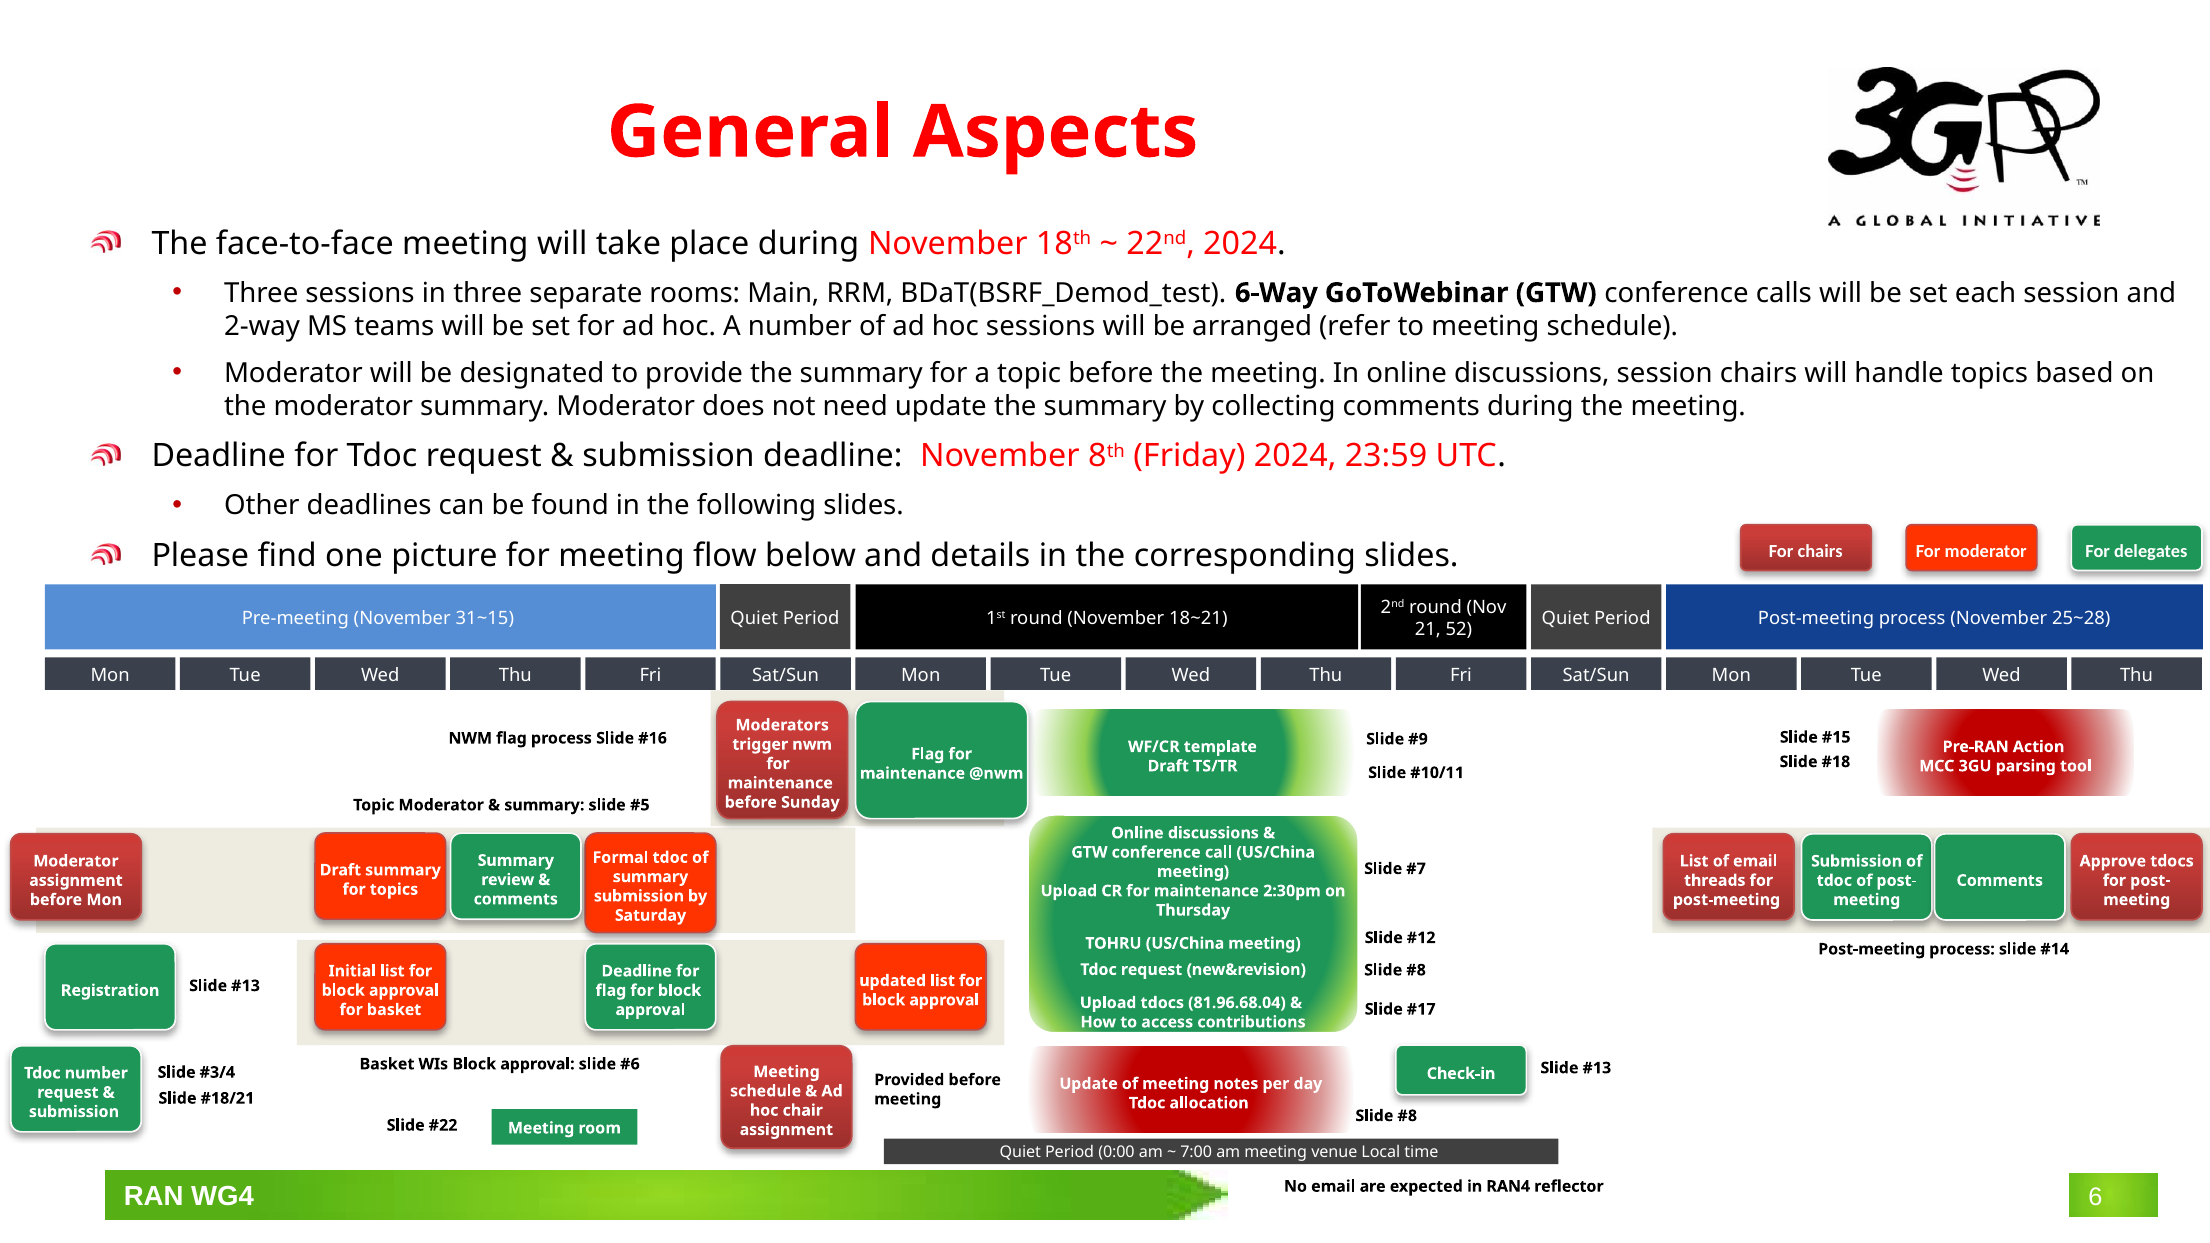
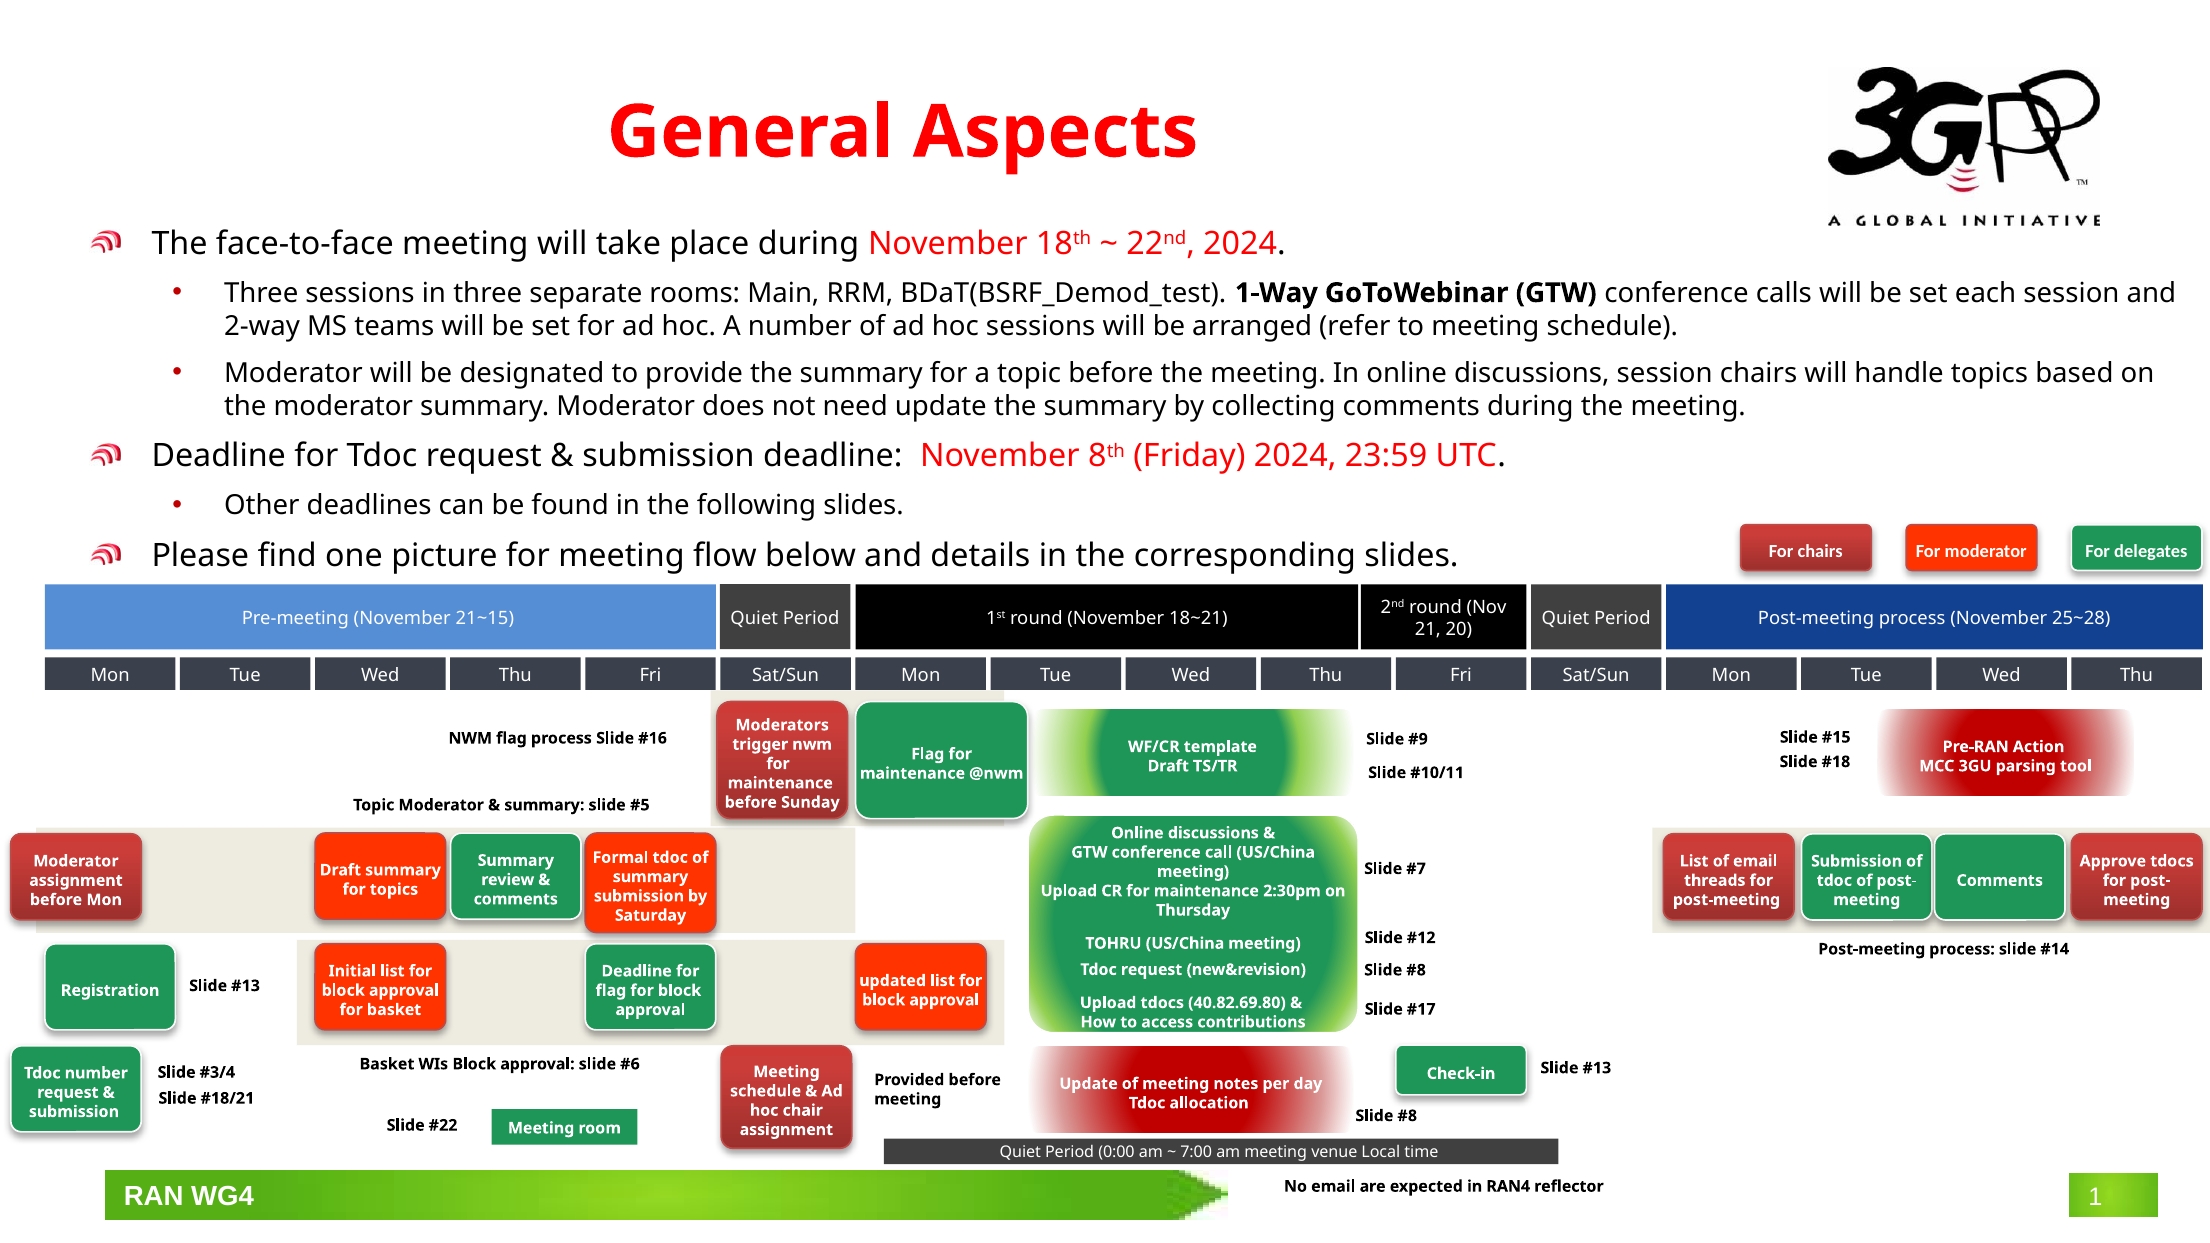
6-Way: 6-Way -> 1-Way
31~15: 31~15 -> 21~15
52: 52 -> 20
81.96.68.04: 81.96.68.04 -> 40.82.69.80
6: 6 -> 1
